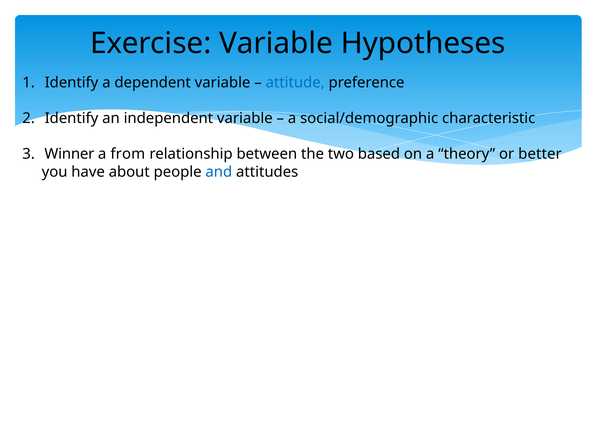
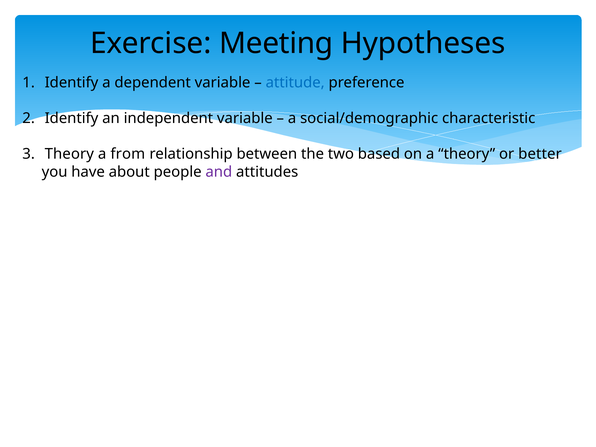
Exercise Variable: Variable -> Meeting
Winner at (69, 154): Winner -> Theory
and colour: blue -> purple
